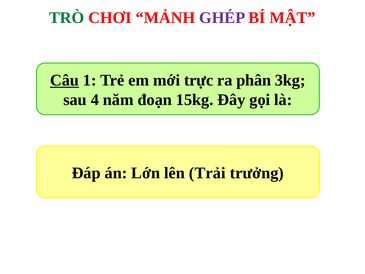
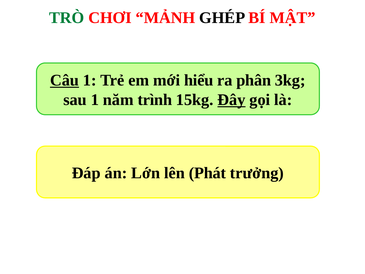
GHÉP colour: purple -> black
trực: trực -> hiểu
sau 4: 4 -> 1
đoạn: đoạn -> trình
Đây underline: none -> present
Trải: Trải -> Phát
